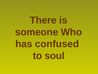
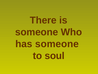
has confused: confused -> someone
